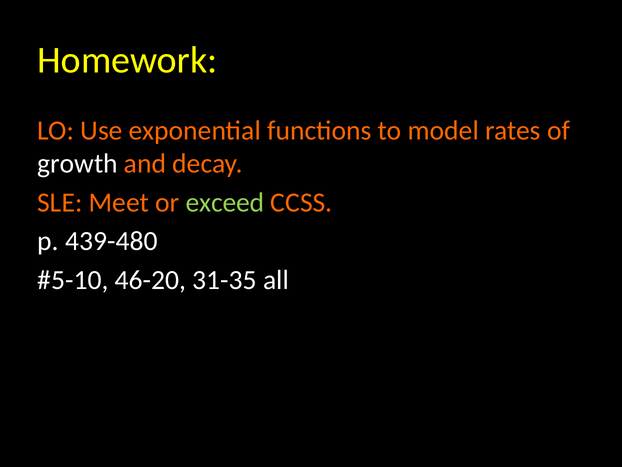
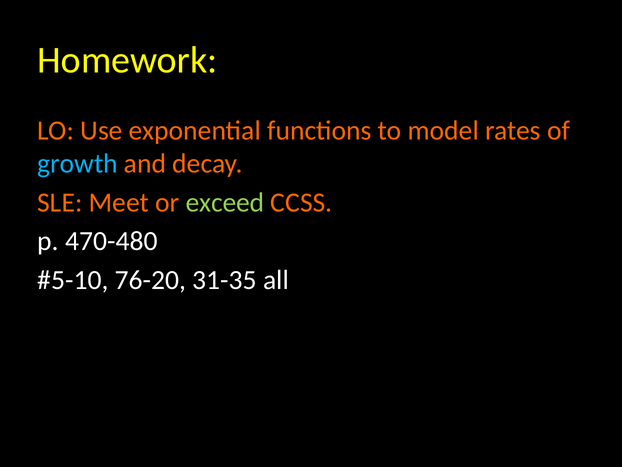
growth colour: white -> light blue
439-480: 439-480 -> 470-480
46-20: 46-20 -> 76-20
